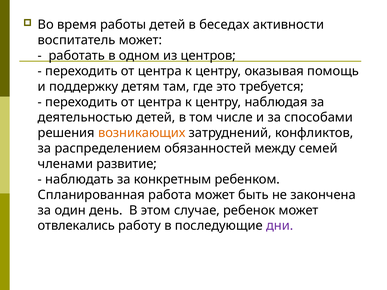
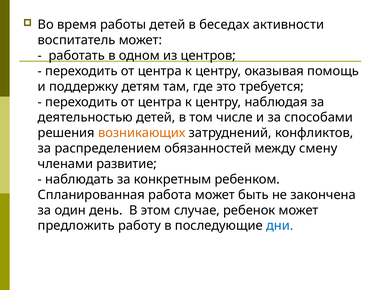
семей: семей -> смену
отвлекались: отвлекались -> предложить
дни colour: purple -> blue
